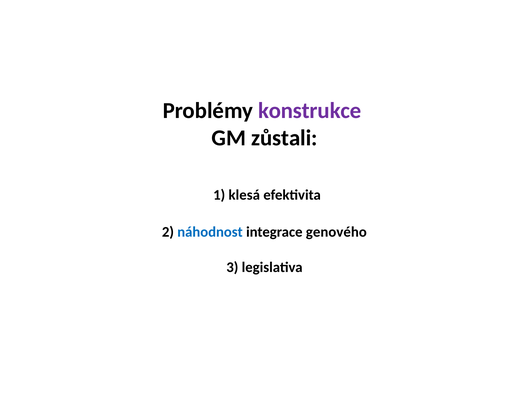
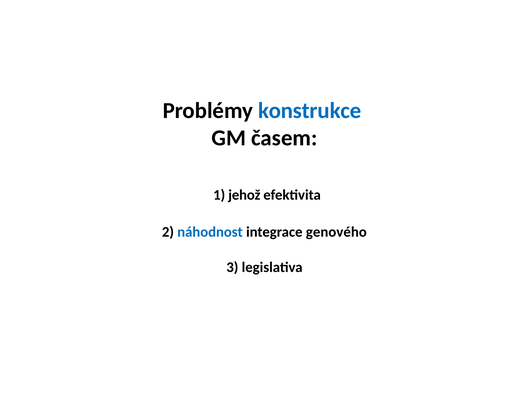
konstrukce colour: purple -> blue
zůstali: zůstali -> časem
klesá: klesá -> jehož
